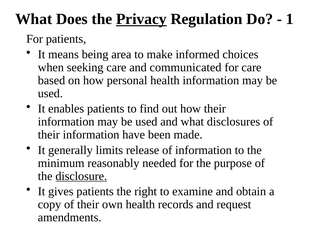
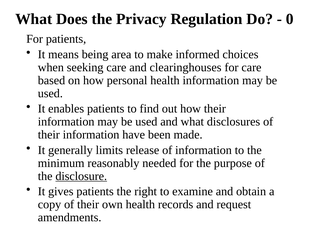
Privacy underline: present -> none
1: 1 -> 0
communicated: communicated -> clearinghouses
